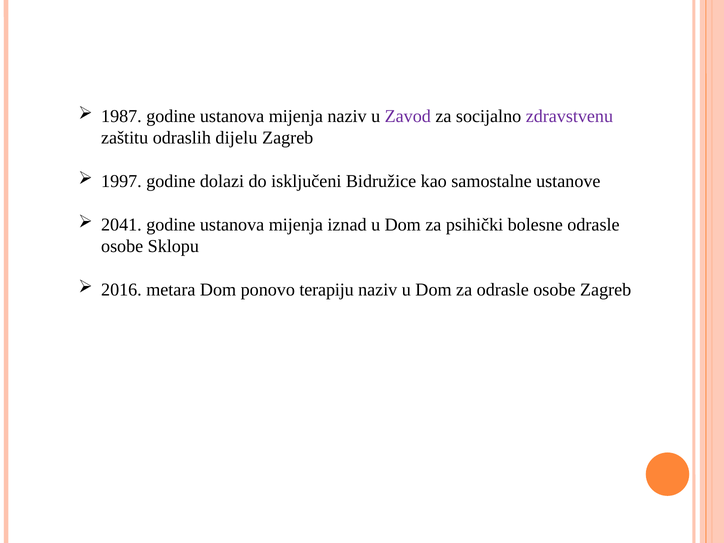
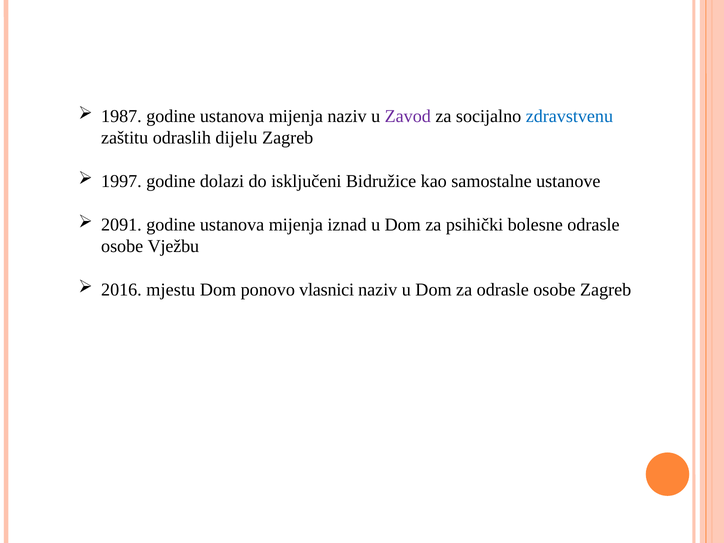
zdravstvenu colour: purple -> blue
2041: 2041 -> 2091
Sklopu: Sklopu -> Vježbu
metara: metara -> mjestu
terapiju: terapiju -> vlasnici
